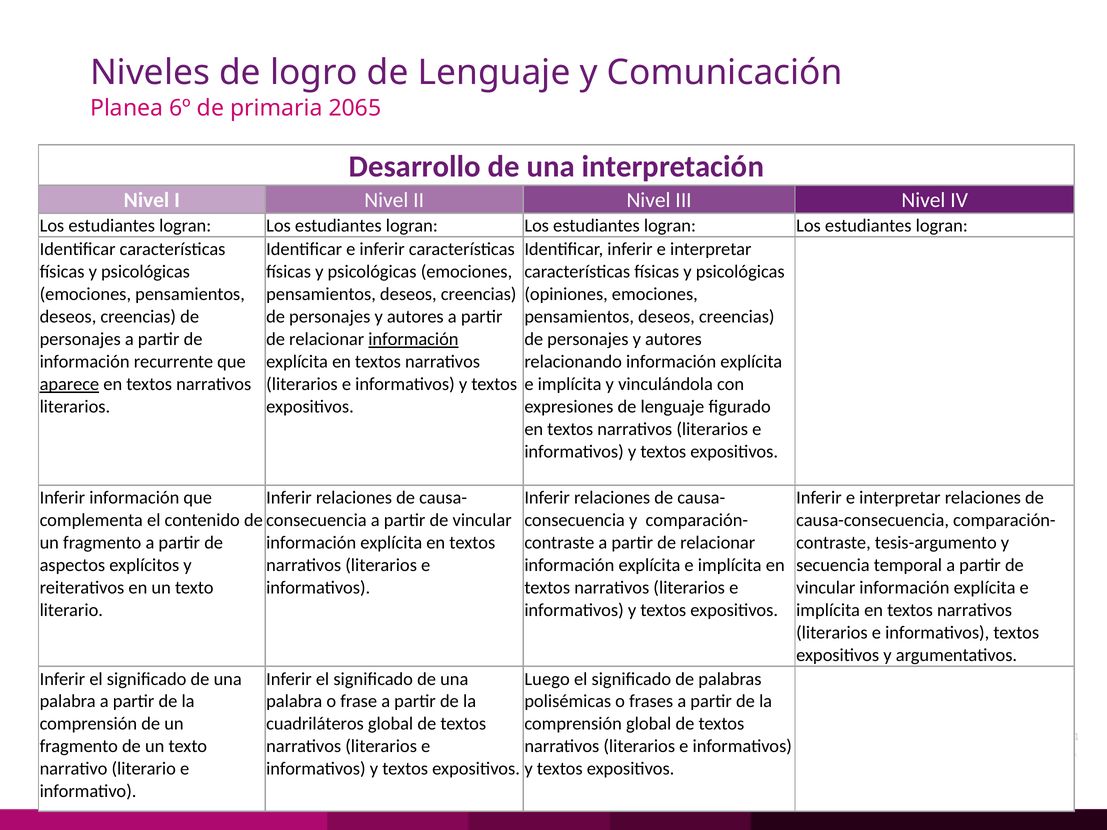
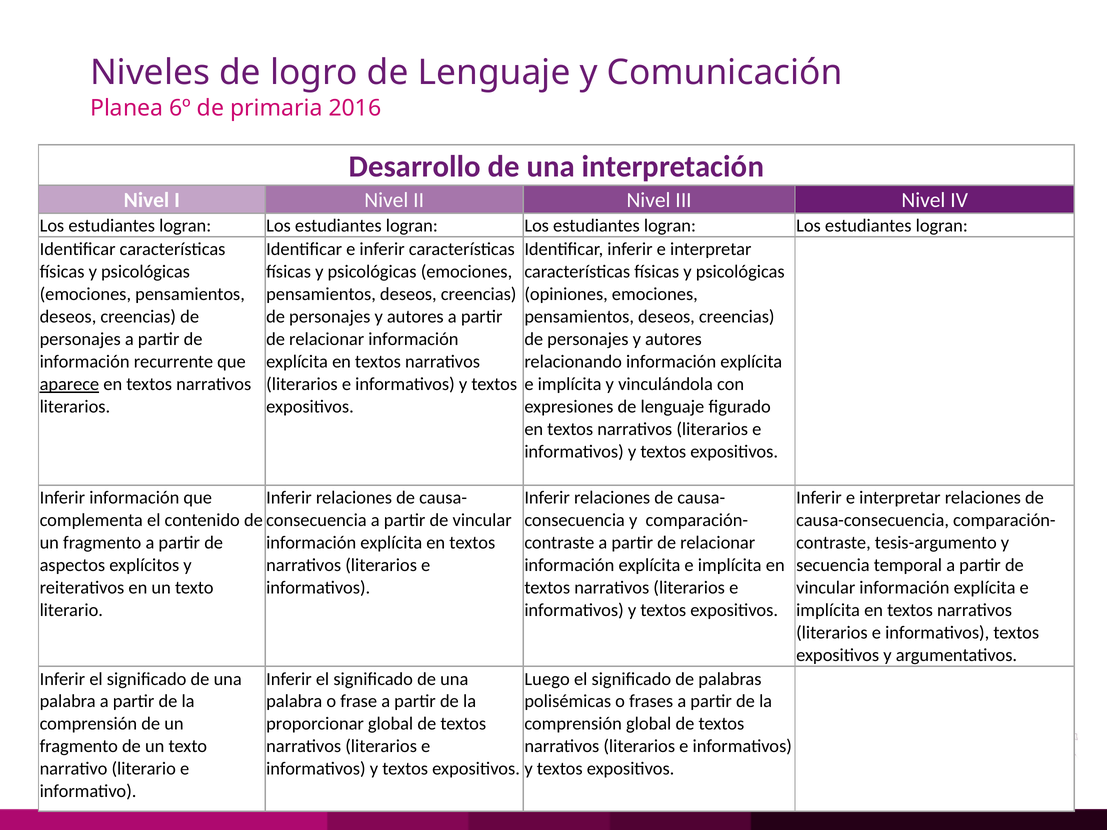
2065: 2065 -> 2016
información at (413, 339) underline: present -> none
cuadriláteros: cuadriláteros -> proporcionar
